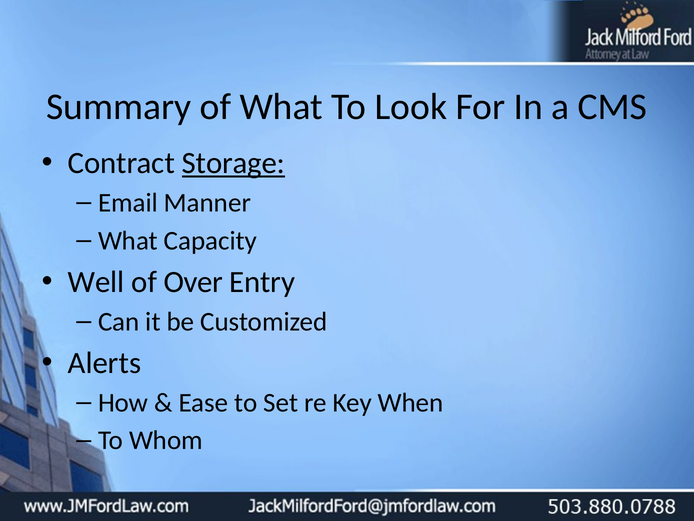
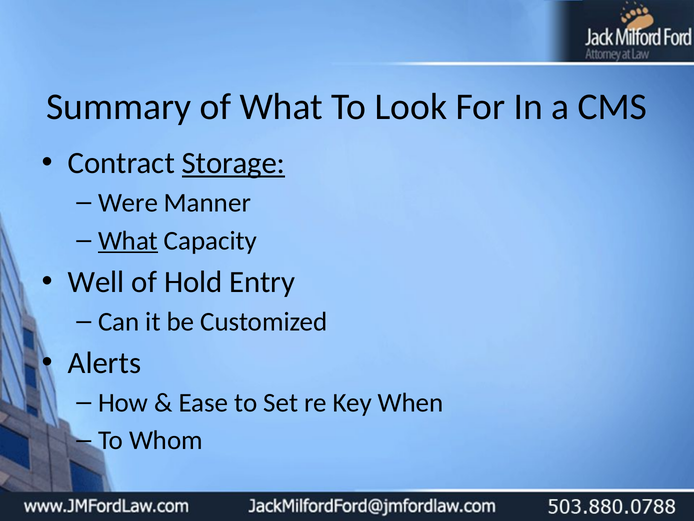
Email: Email -> Were
What at (128, 240) underline: none -> present
Over: Over -> Hold
